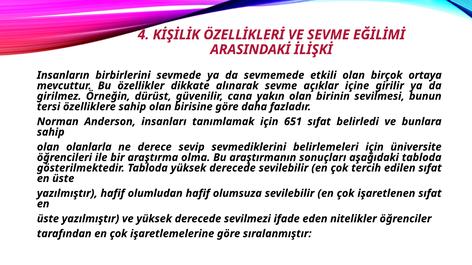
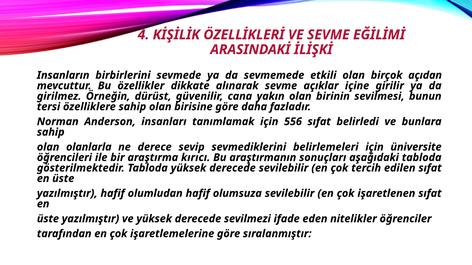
ortaya: ortaya -> açıdan
651: 651 -> 556
olma: olma -> kırıcı
